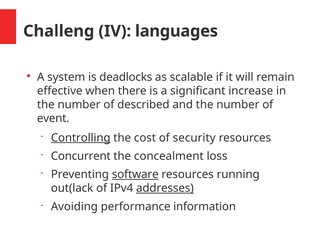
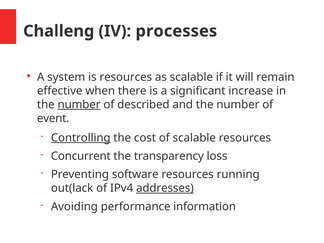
languages: languages -> processes
is deadlocks: deadlocks -> resources
number at (79, 105) underline: none -> present
of security: security -> scalable
concealment: concealment -> transparency
software underline: present -> none
